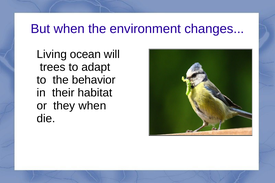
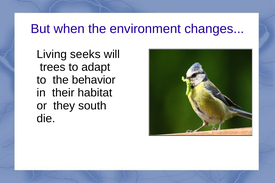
ocean: ocean -> seeks
they when: when -> south
